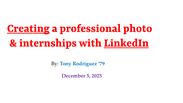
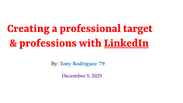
Creating underline: present -> none
photo: photo -> target
internships: internships -> professions
